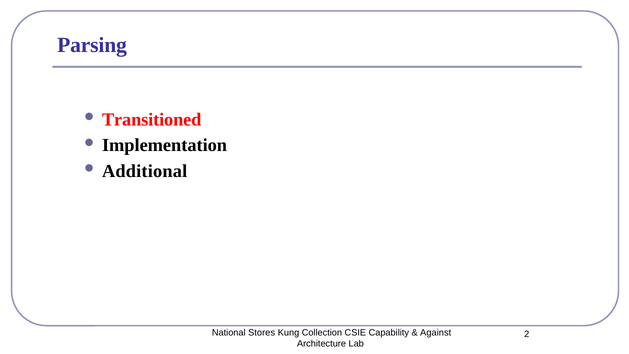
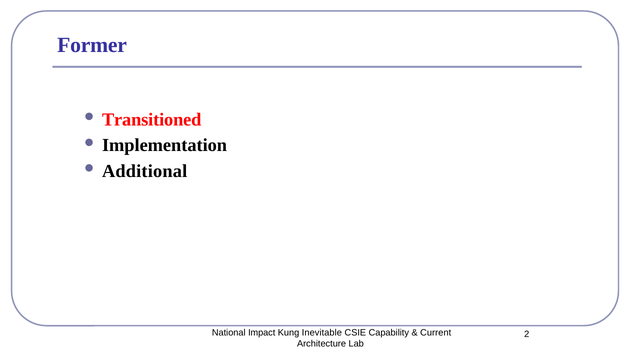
Parsing: Parsing -> Former
Stores: Stores -> Impact
Collection: Collection -> Inevitable
Against: Against -> Current
